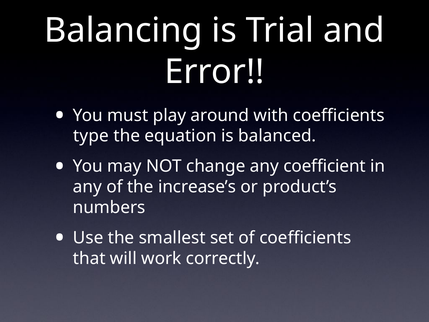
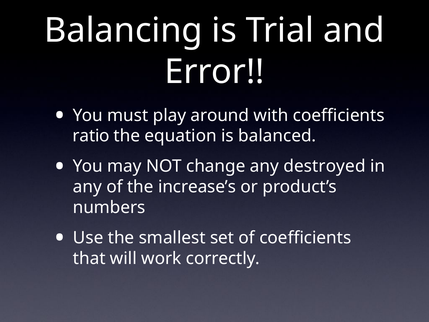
type: type -> ratio
coefficient: coefficient -> destroyed
